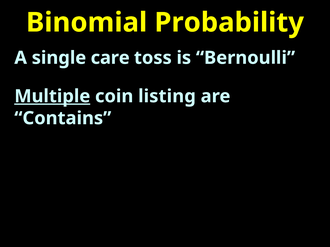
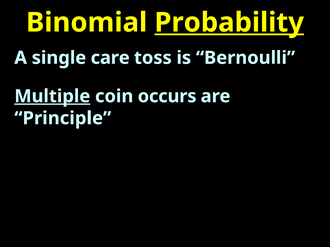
Probability underline: none -> present
listing: listing -> occurs
Contains: Contains -> Principle
